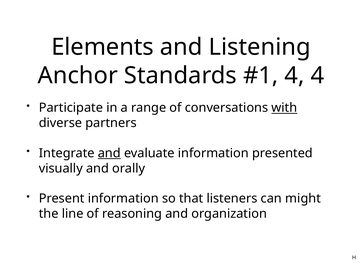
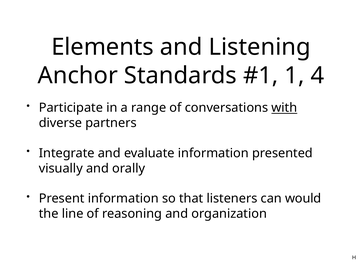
4 at (294, 76): 4 -> 1
and at (109, 153) underline: present -> none
might: might -> would
